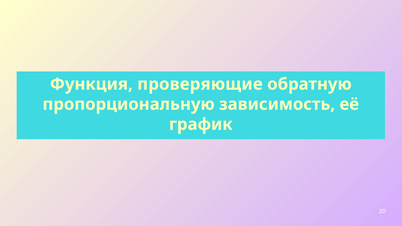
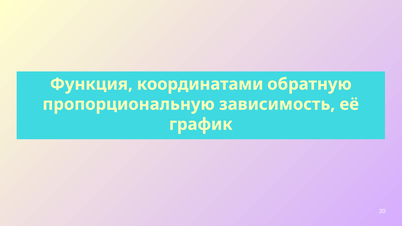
проверяющие: проверяющие -> координатами
